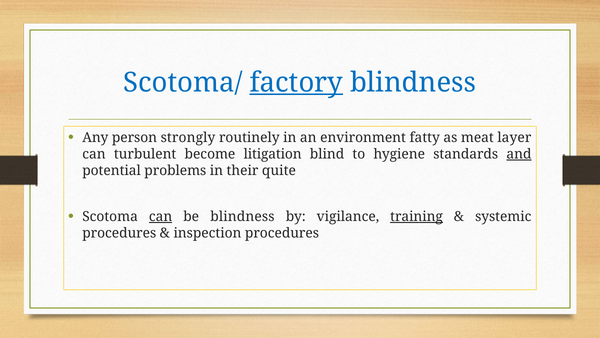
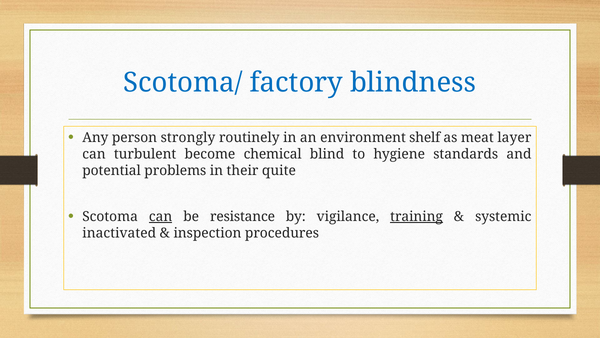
factory underline: present -> none
fatty: fatty -> shelf
litigation: litigation -> chemical
and underline: present -> none
be blindness: blindness -> resistance
procedures at (119, 233): procedures -> inactivated
